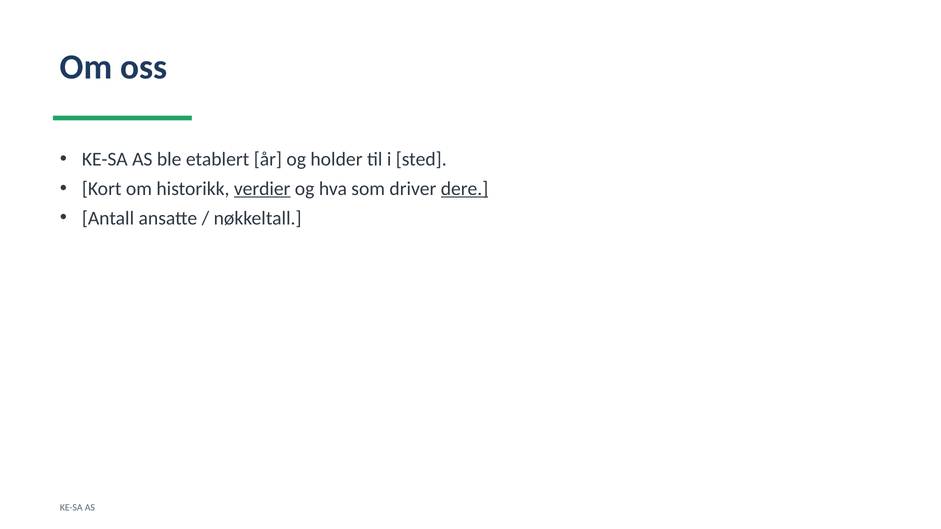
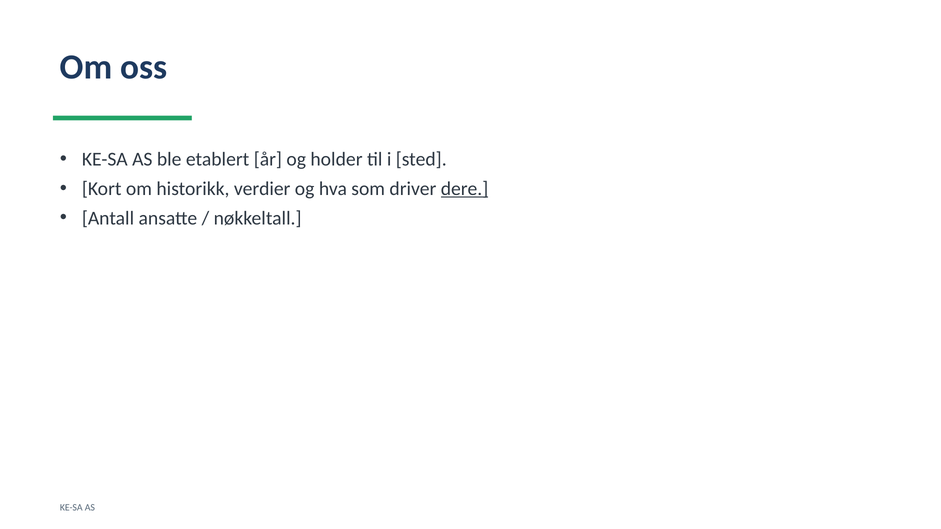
verdier underline: present -> none
